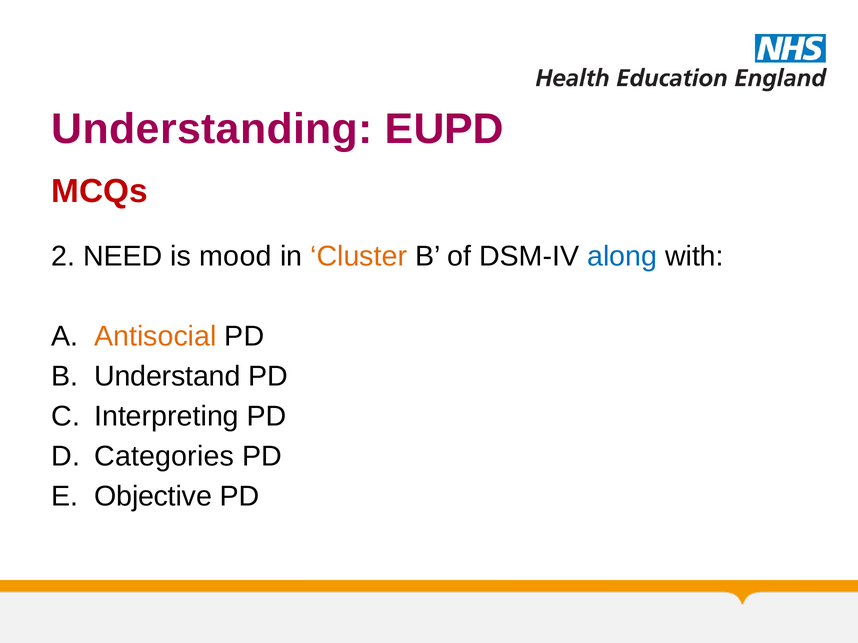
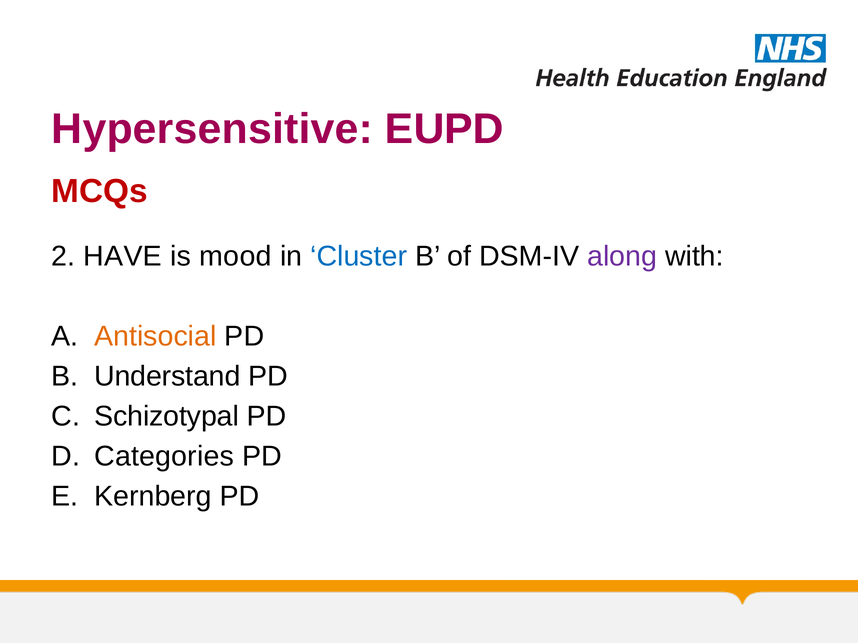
Understanding: Understanding -> Hypersensitive
NEED: NEED -> HAVE
Cluster colour: orange -> blue
along colour: blue -> purple
Interpreting: Interpreting -> Schizotypal
Objective: Objective -> Kernberg
